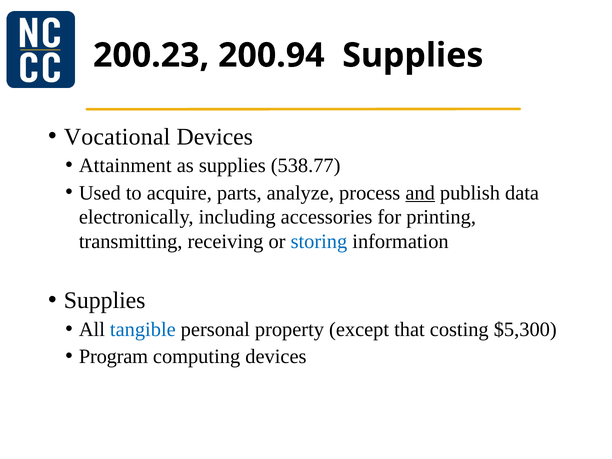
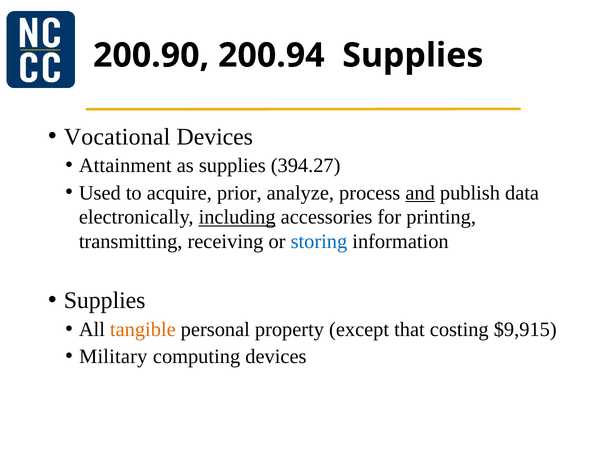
200.23: 200.23 -> 200.90
538.77: 538.77 -> 394.27
parts: parts -> prior
including underline: none -> present
tangible colour: blue -> orange
$5,300: $5,300 -> $9,915
Program: Program -> Military
